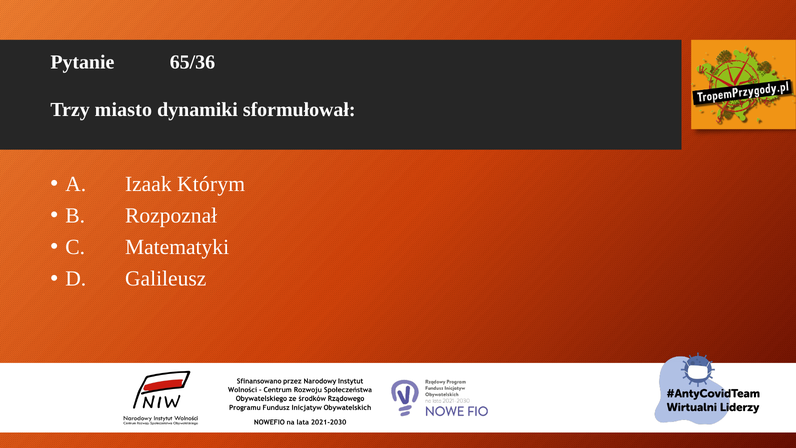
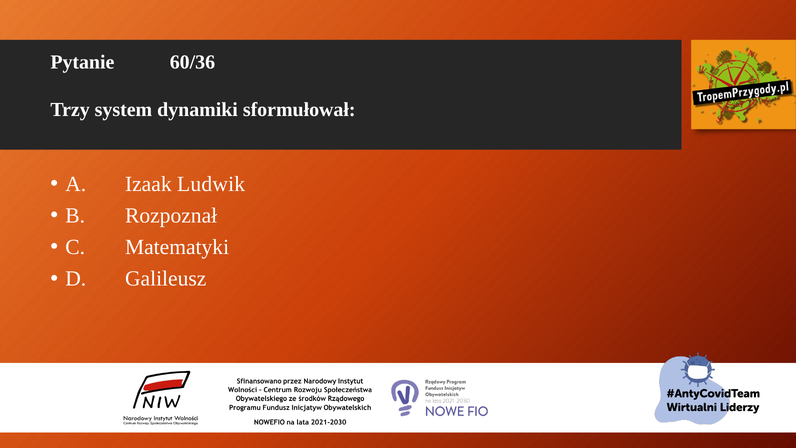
65/36: 65/36 -> 60/36
miasto: miasto -> system
Którym: Którym -> Ludwik
